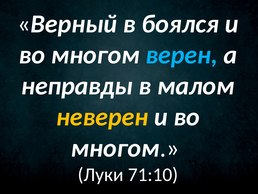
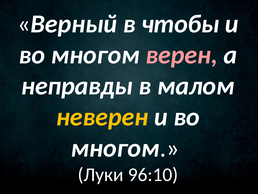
боялся: боялся -> чтобы
верен colour: light blue -> pink
71:10: 71:10 -> 96:10
